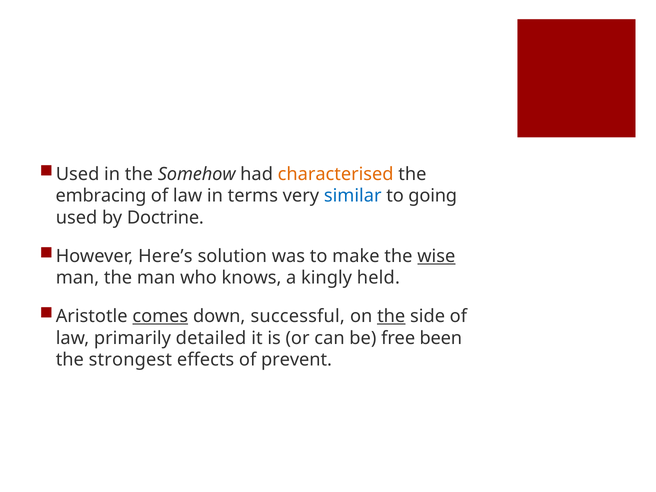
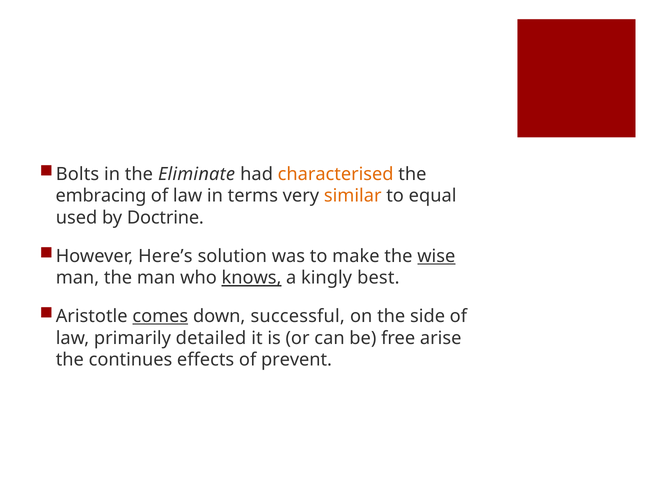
Used at (78, 174): Used -> Bolts
Somehow: Somehow -> Eliminate
similar colour: blue -> orange
going: going -> equal
knows underline: none -> present
held: held -> best
the at (391, 316) underline: present -> none
been: been -> arise
strongest: strongest -> continues
